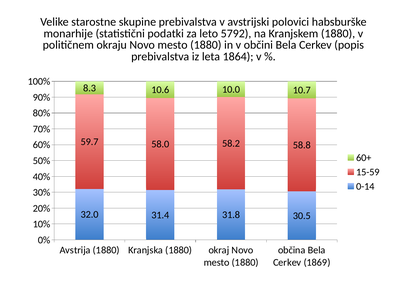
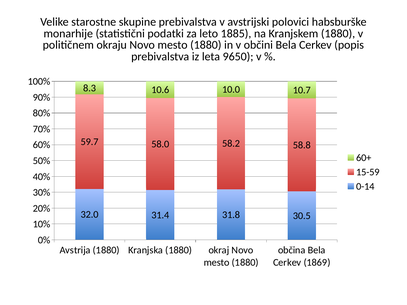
5792: 5792 -> 1885
1864: 1864 -> 9650
